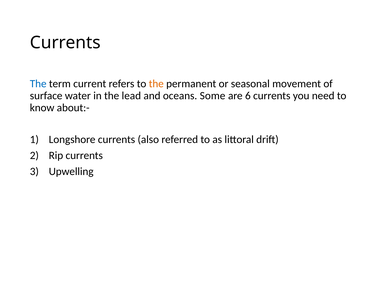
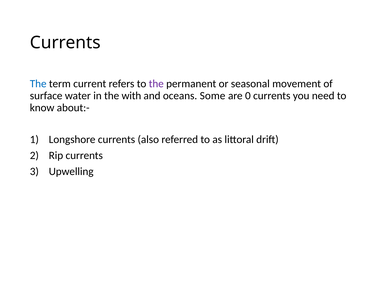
the at (156, 83) colour: orange -> purple
lead: lead -> with
6: 6 -> 0
